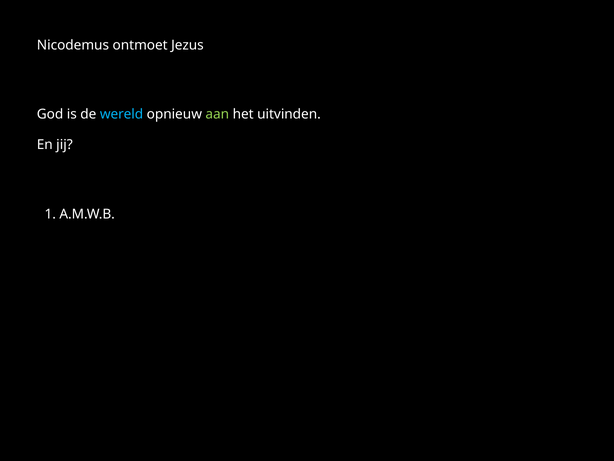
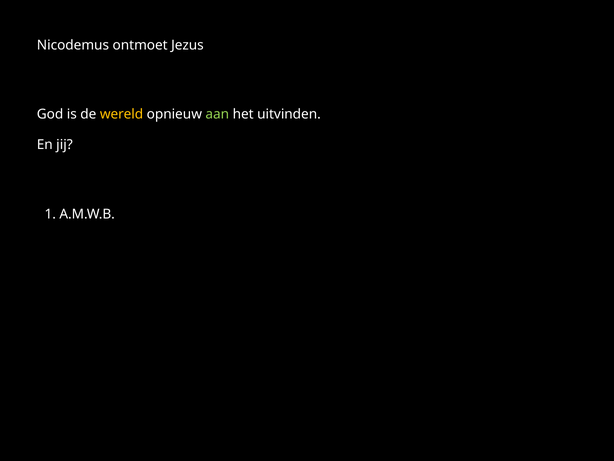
wereld colour: light blue -> yellow
